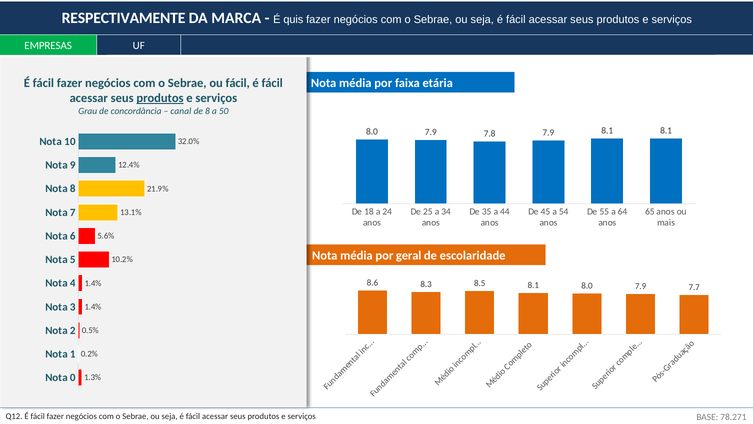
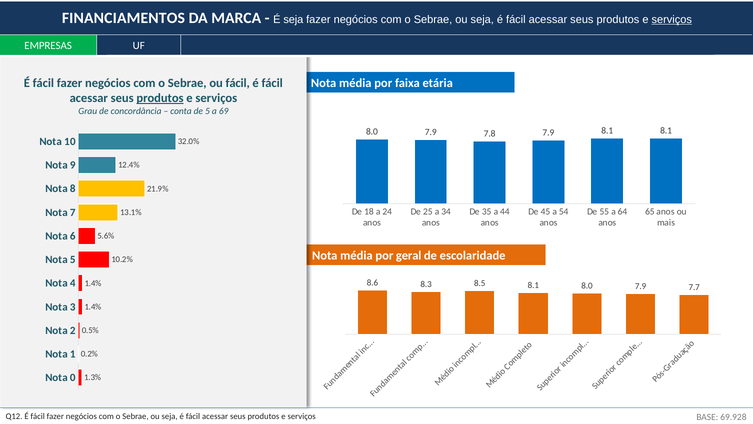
RESPECTIVAMENTE: RESPECTIVAMENTE -> FINANCIAMENTOS
É quis: quis -> seja
serviços at (672, 20) underline: none -> present
canal: canal -> conta
de 8: 8 -> 5
50: 50 -> 69
78.271: 78.271 -> 69.928
